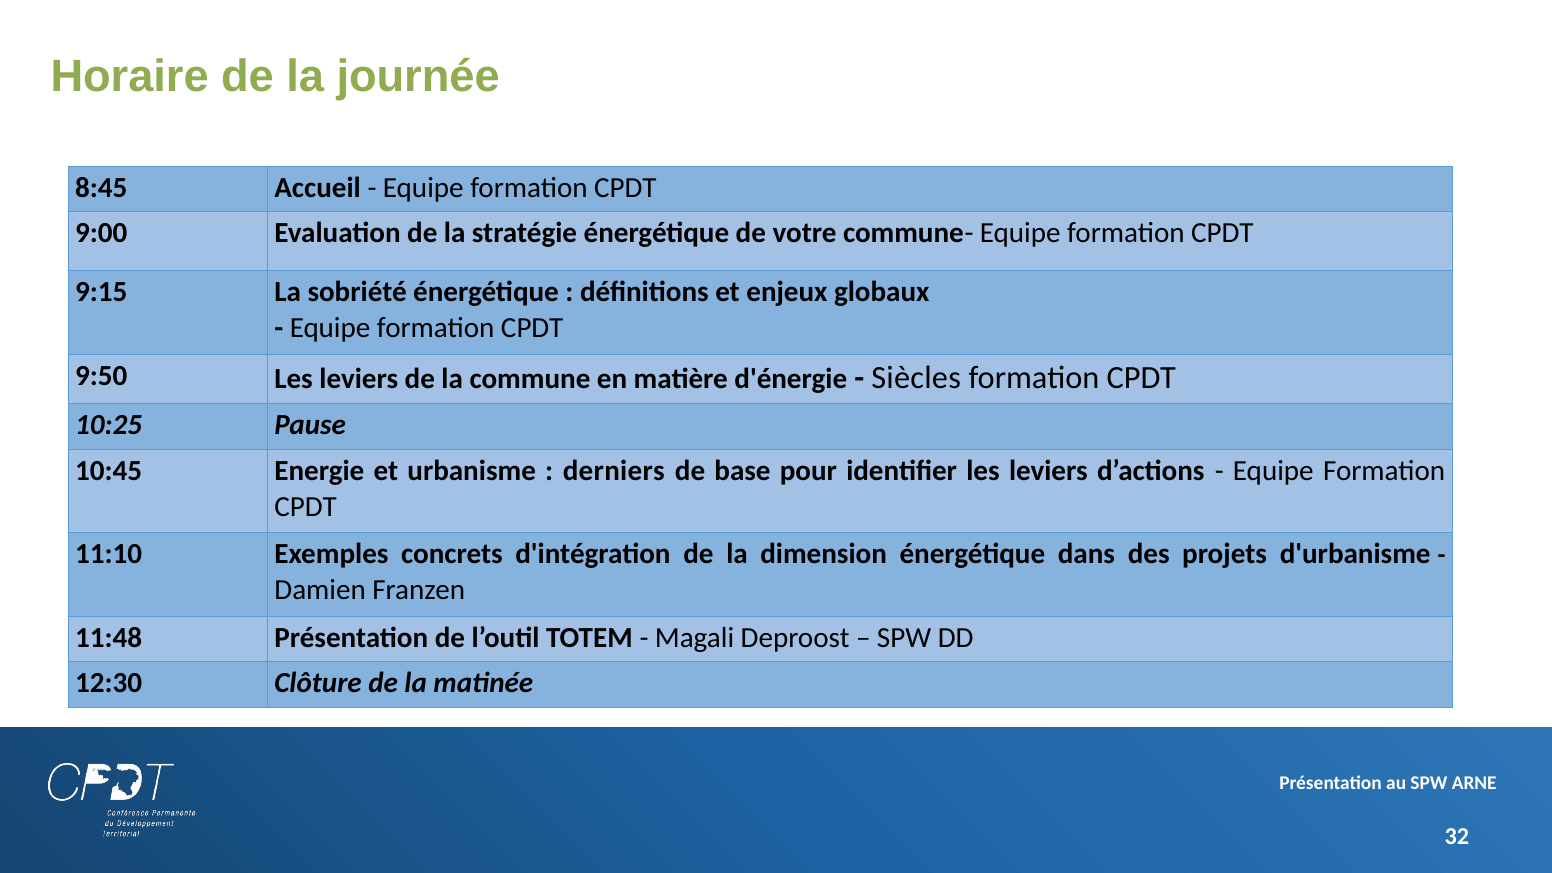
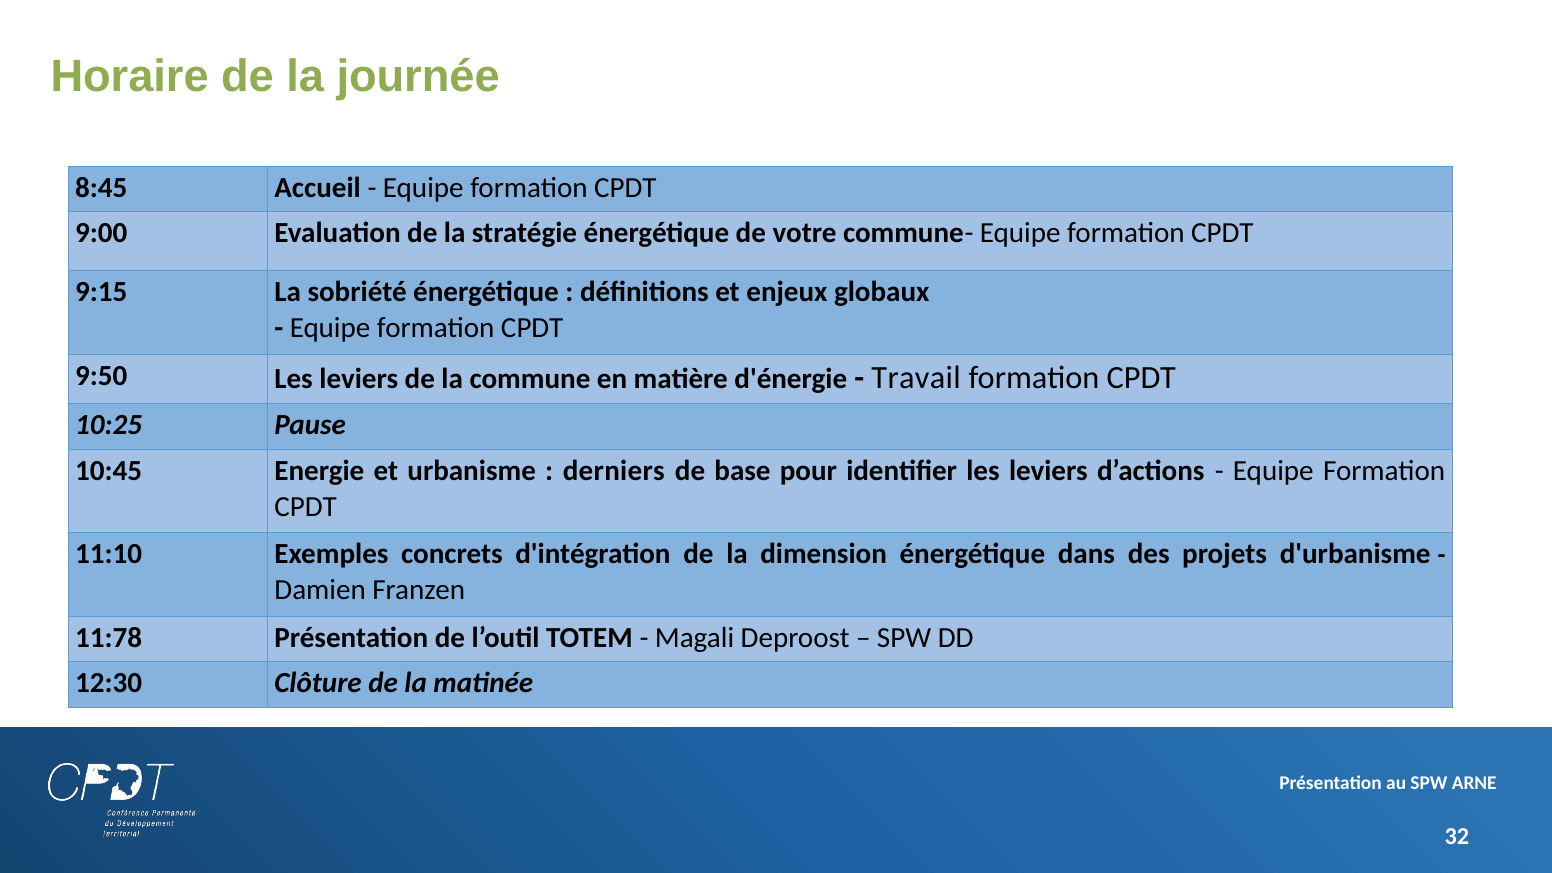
Siècles: Siècles -> Travail
11:48: 11:48 -> 11:78
